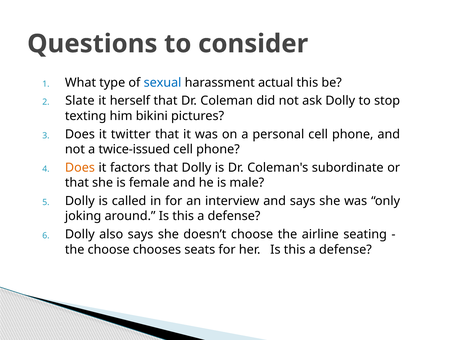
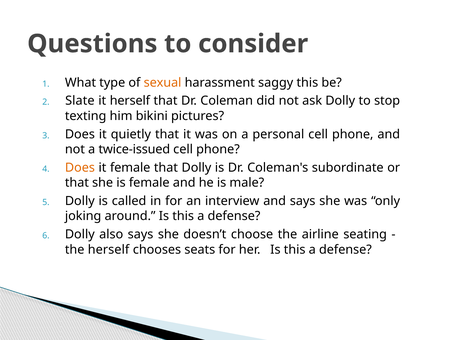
sexual colour: blue -> orange
actual: actual -> saggy
twitter: twitter -> quietly
it factors: factors -> female
the choose: choose -> herself
